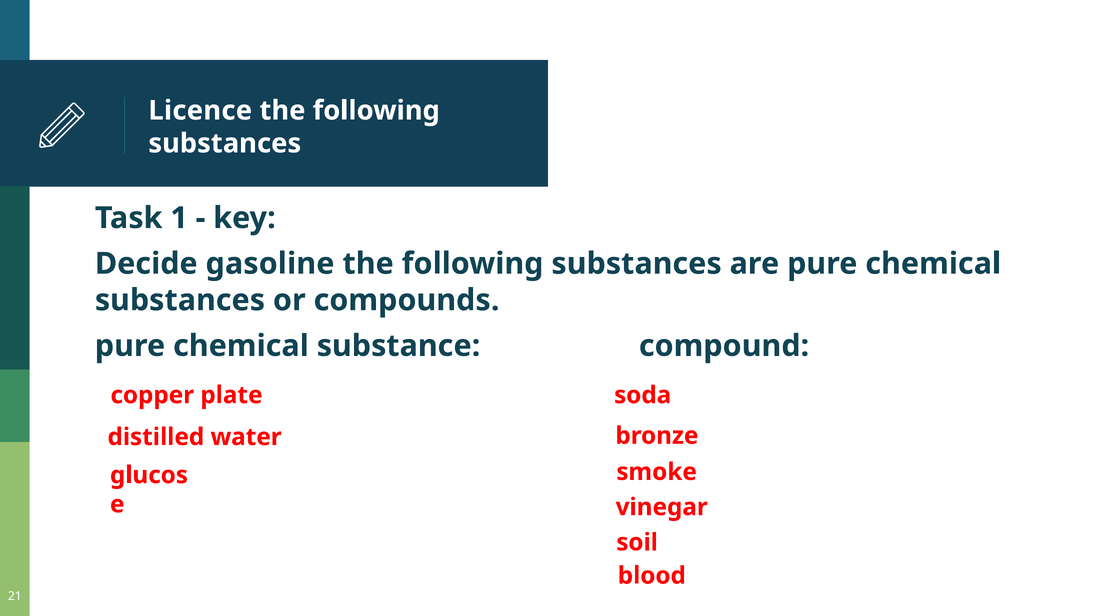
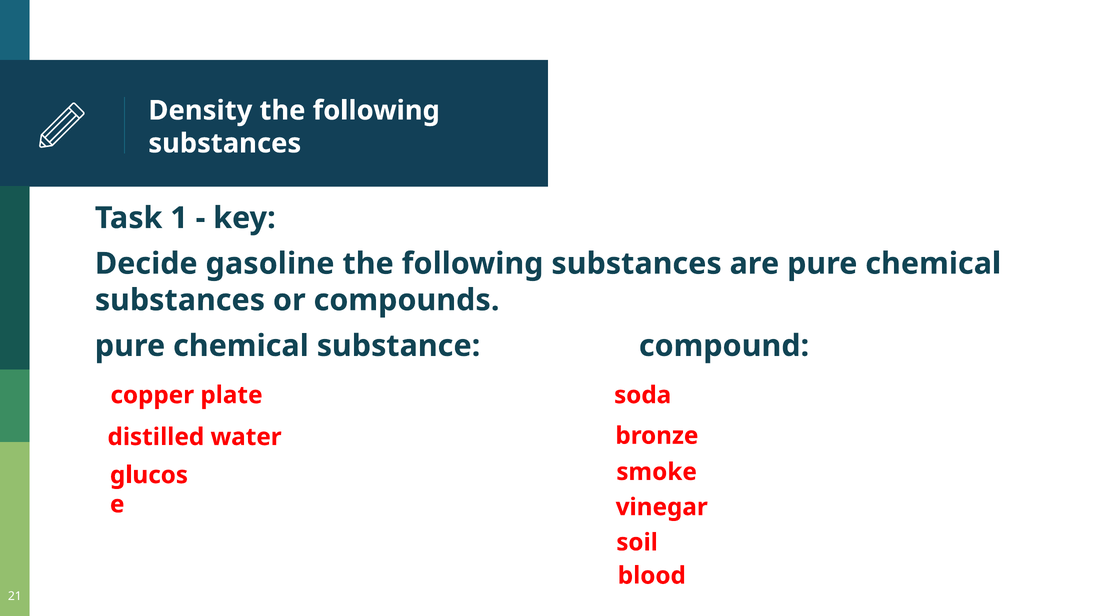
Licence: Licence -> Density
